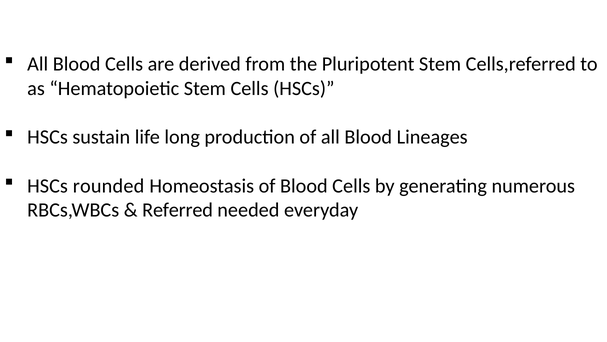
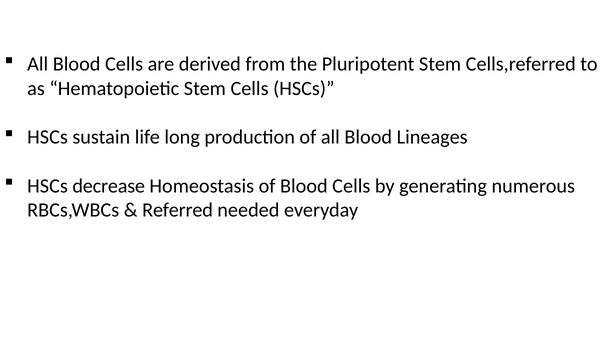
rounded: rounded -> decrease
